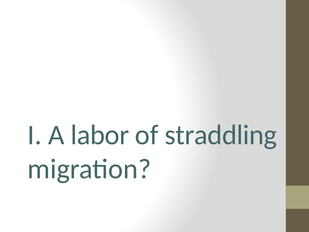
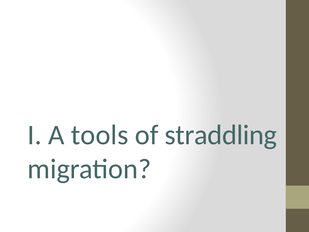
labor: labor -> tools
